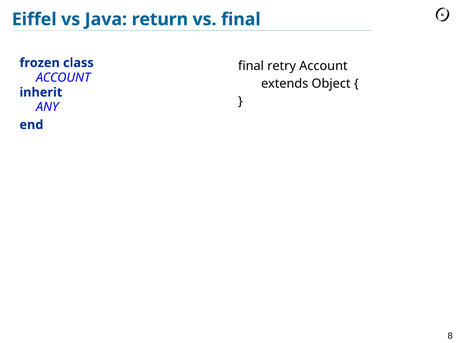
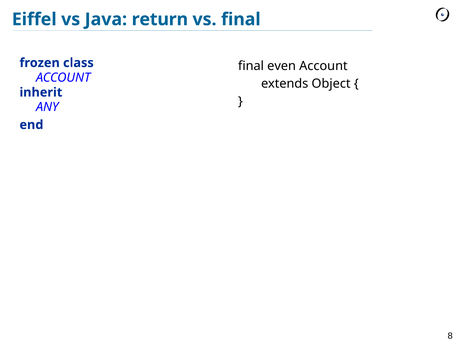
retry: retry -> even
